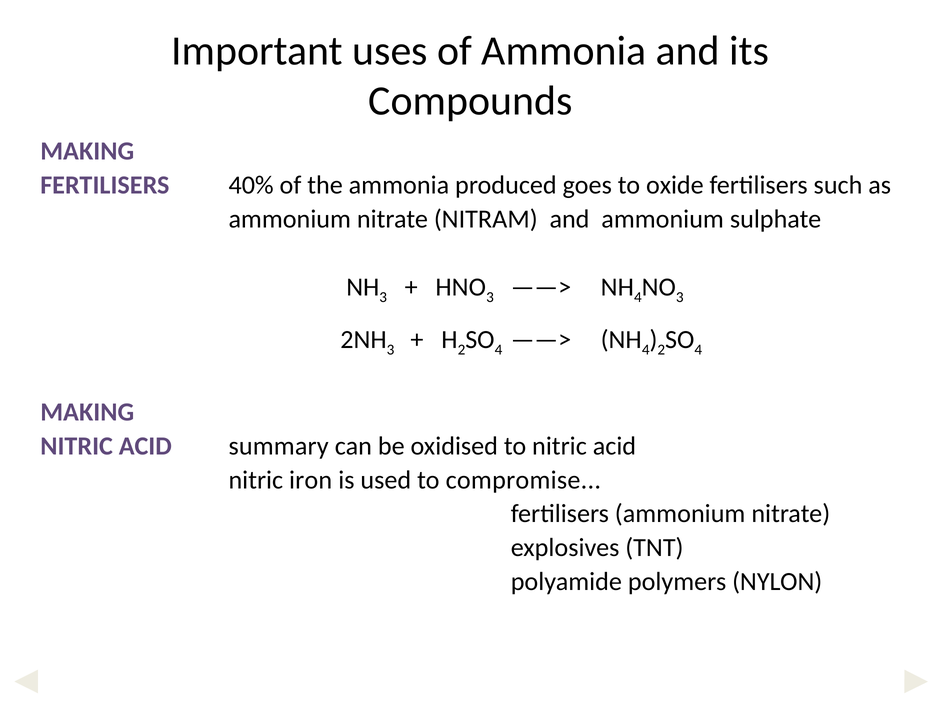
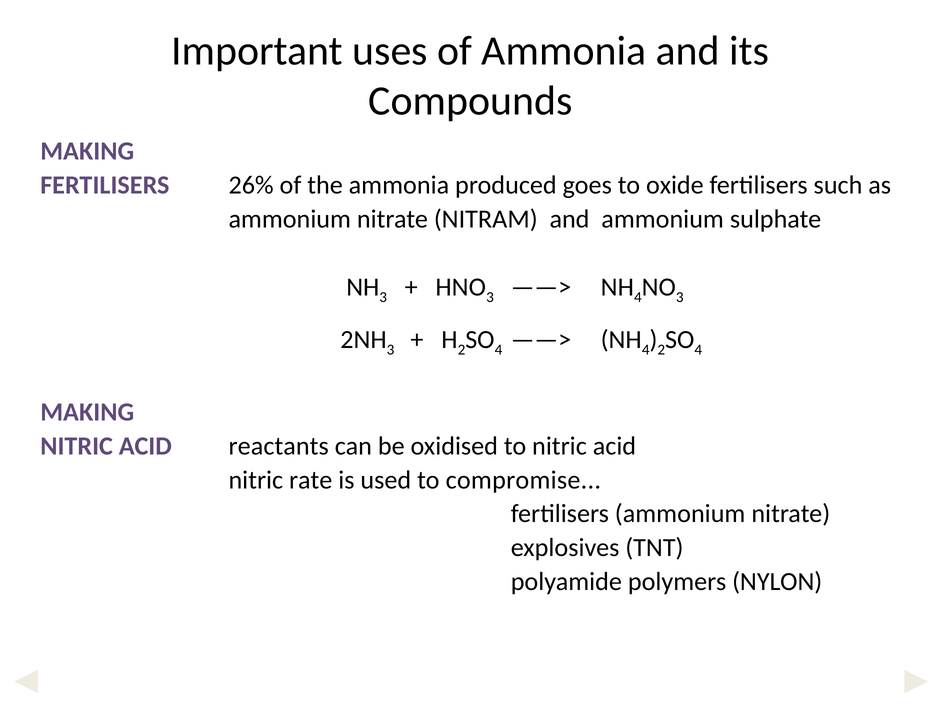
40%: 40% -> 26%
summary: summary -> reactants
iron: iron -> rate
